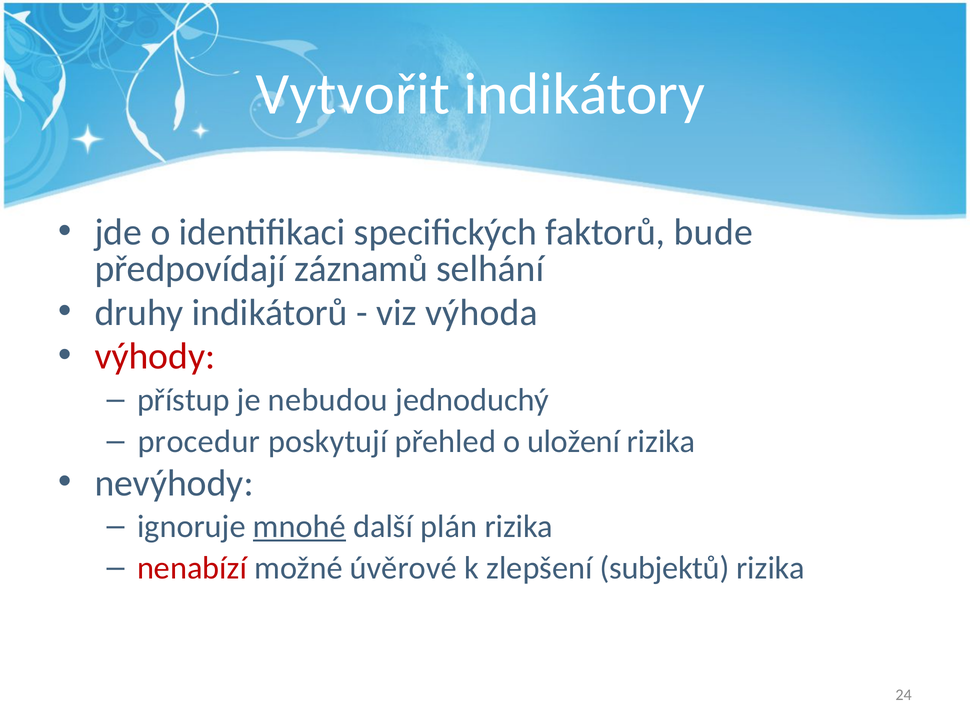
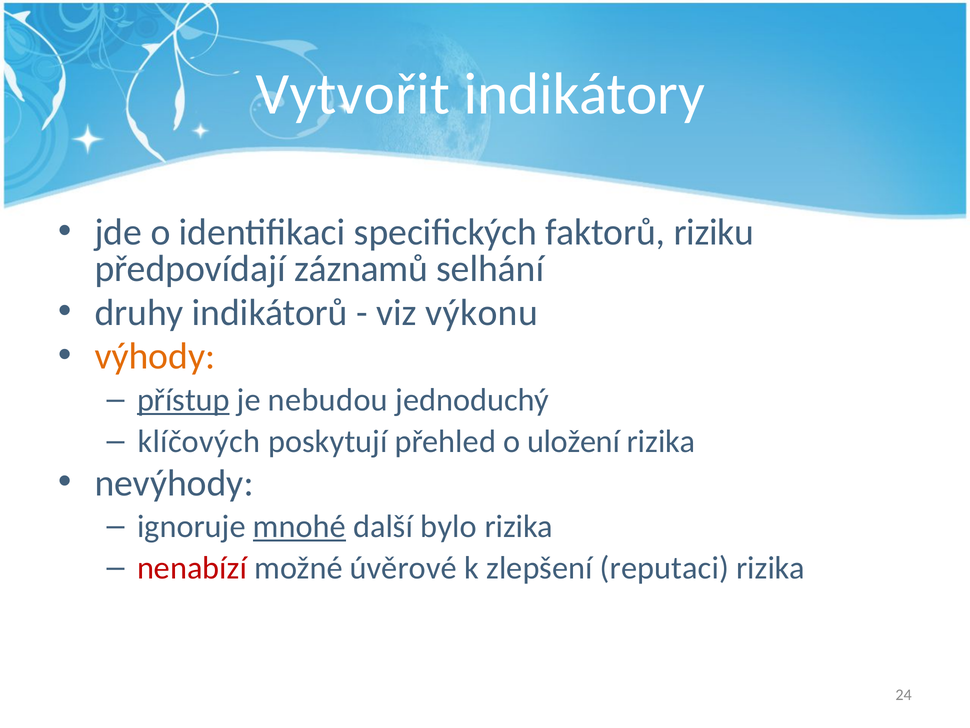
bude: bude -> riziku
výhoda: výhoda -> výkonu
výhody colour: red -> orange
přístup underline: none -> present
procedur: procedur -> klíčových
plán: plán -> bylo
subjektů: subjektů -> reputaci
